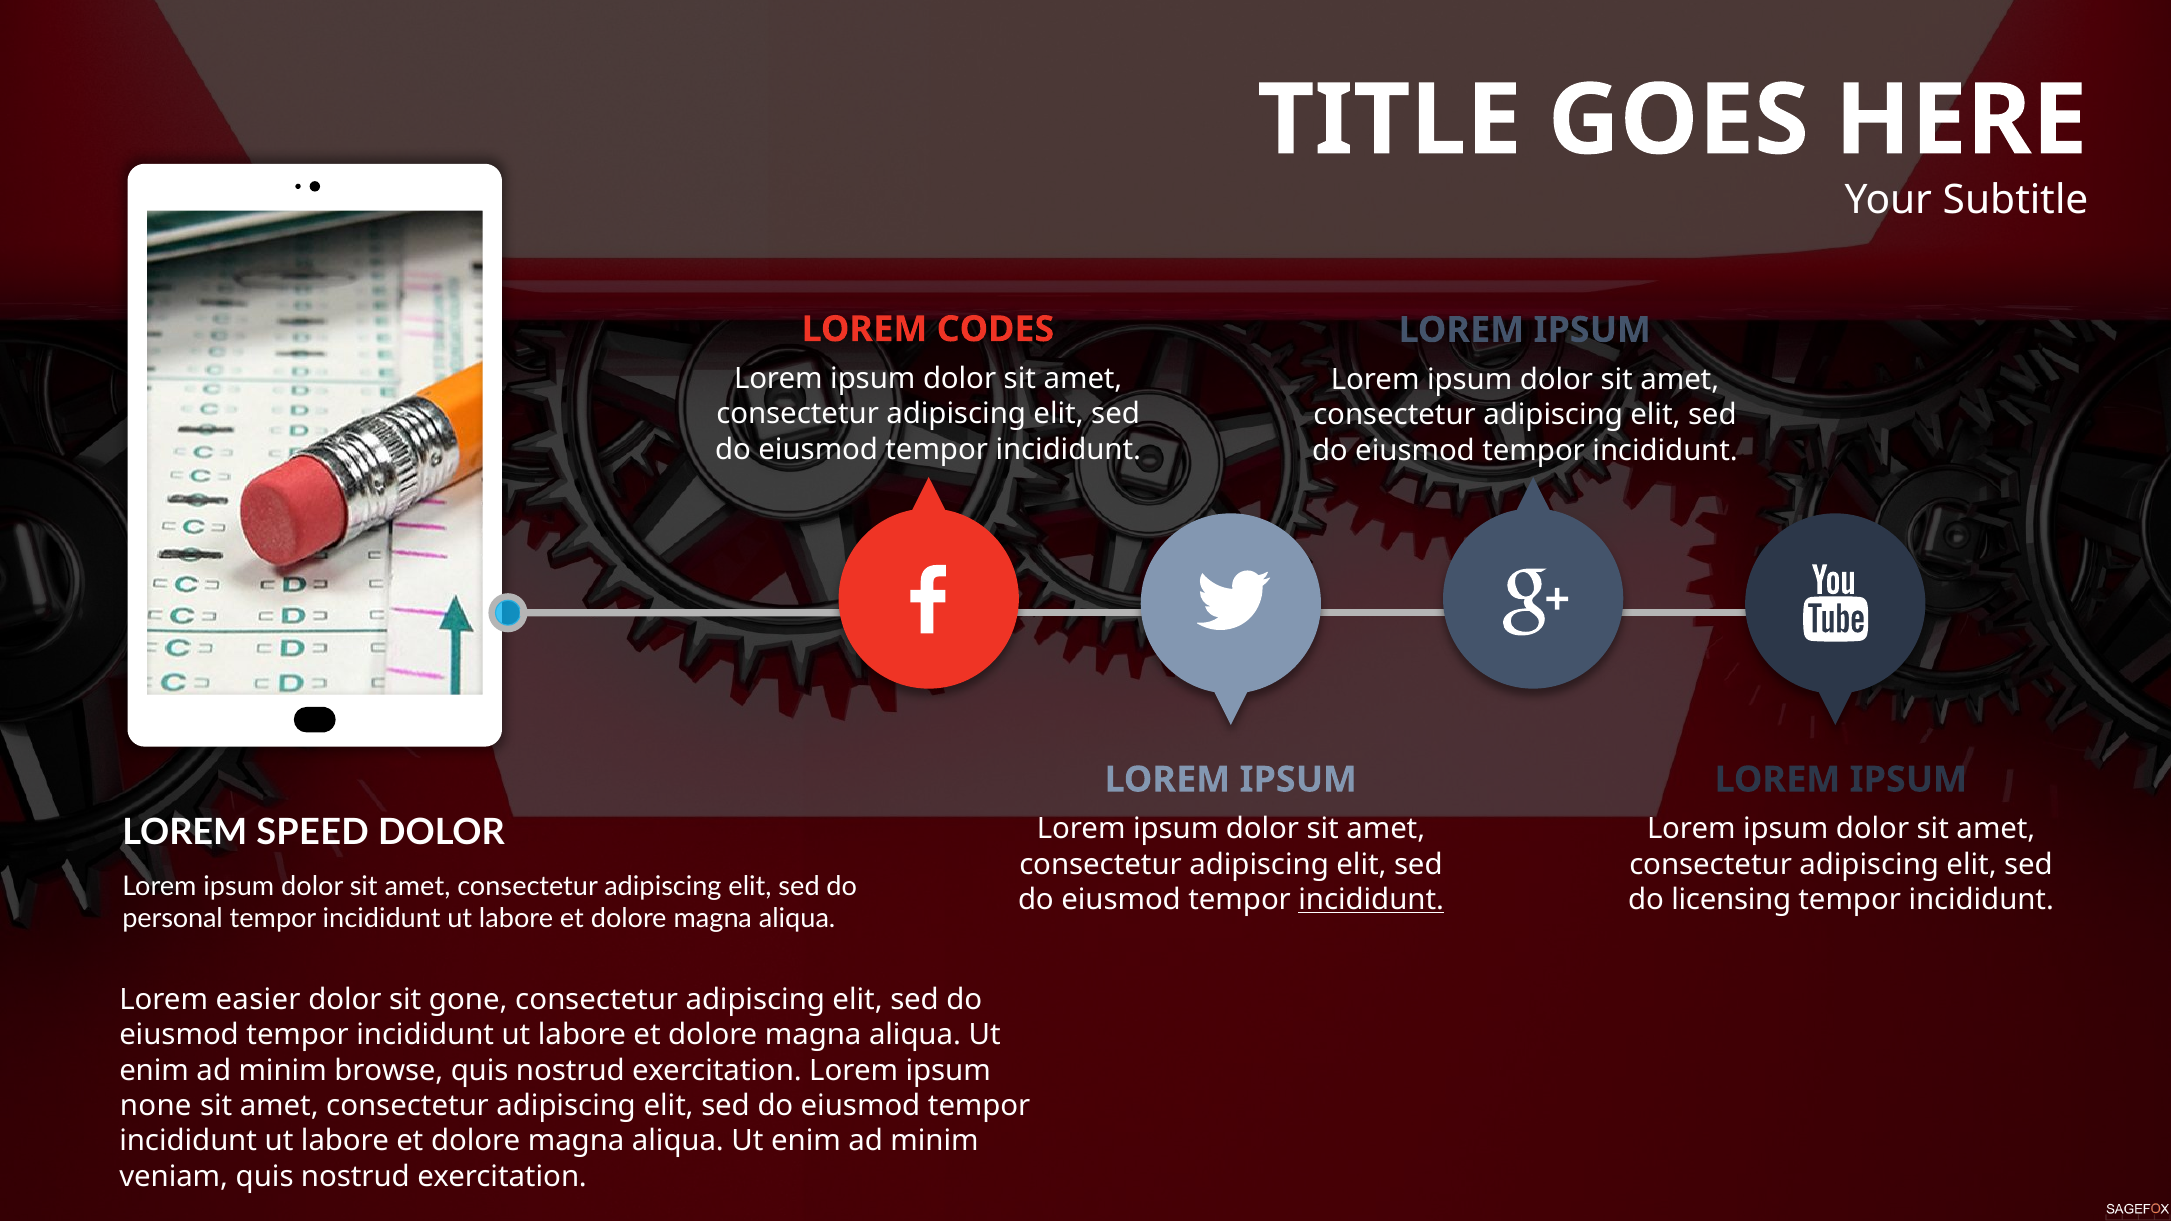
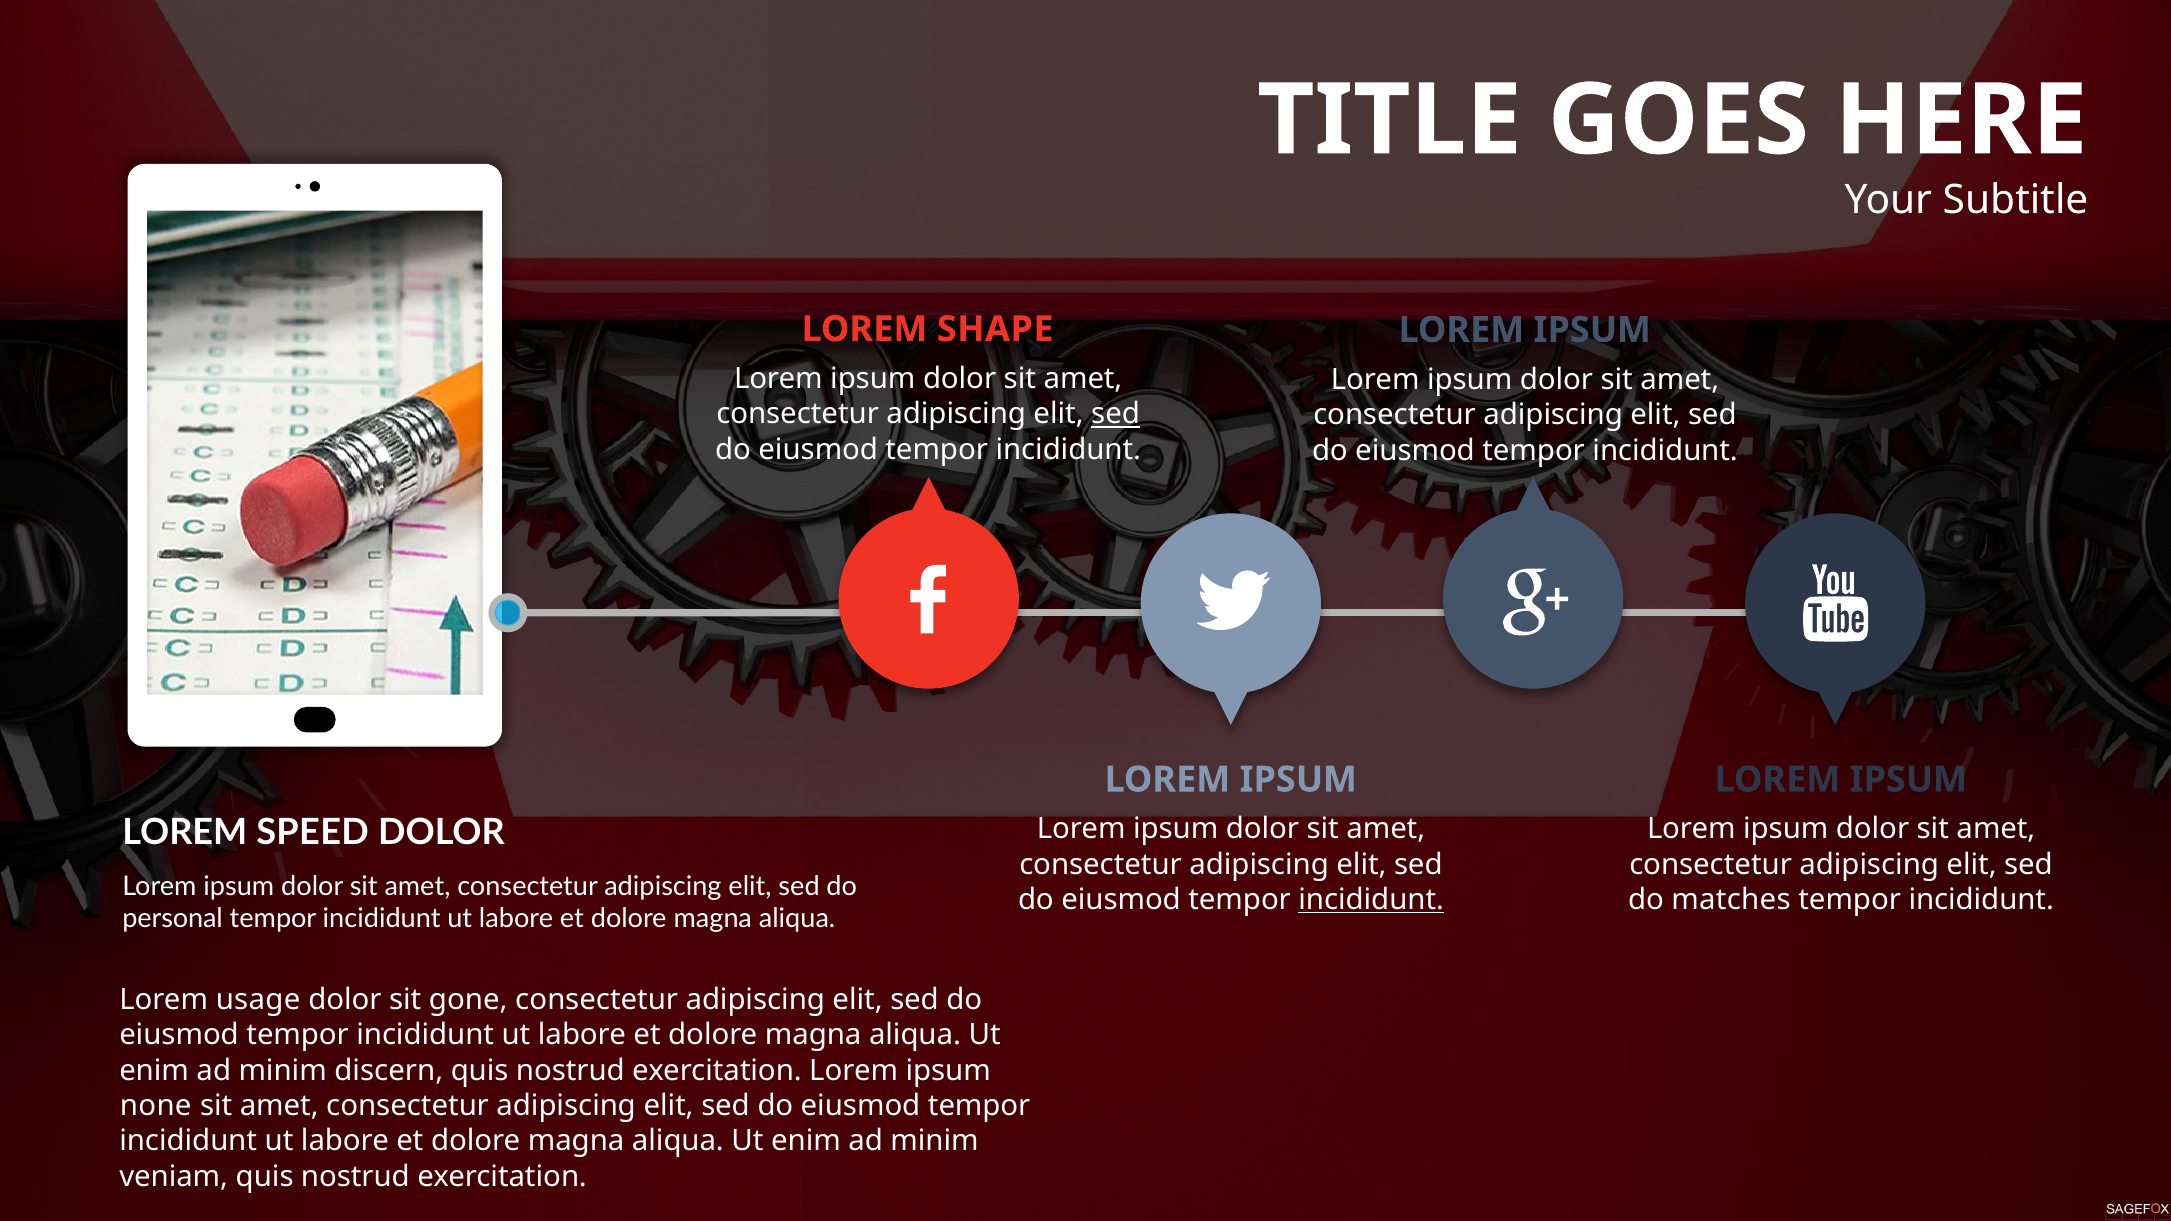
CODES: CODES -> SHAPE
sed at (1116, 414) underline: none -> present
licensing: licensing -> matches
easier: easier -> usage
browse: browse -> discern
